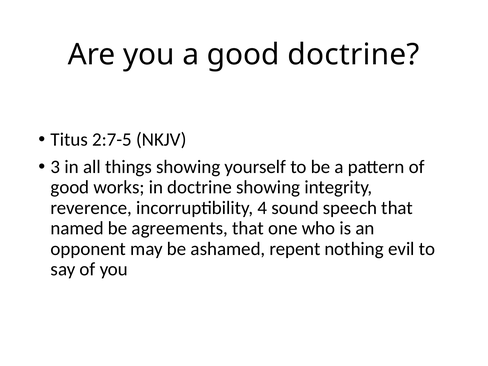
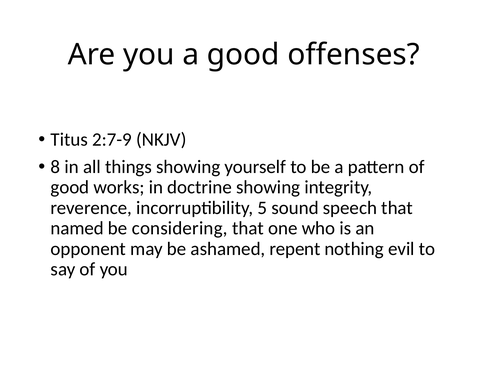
good doctrine: doctrine -> offenses
2:7-5: 2:7-5 -> 2:7-9
3: 3 -> 8
4: 4 -> 5
agreements: agreements -> considering
